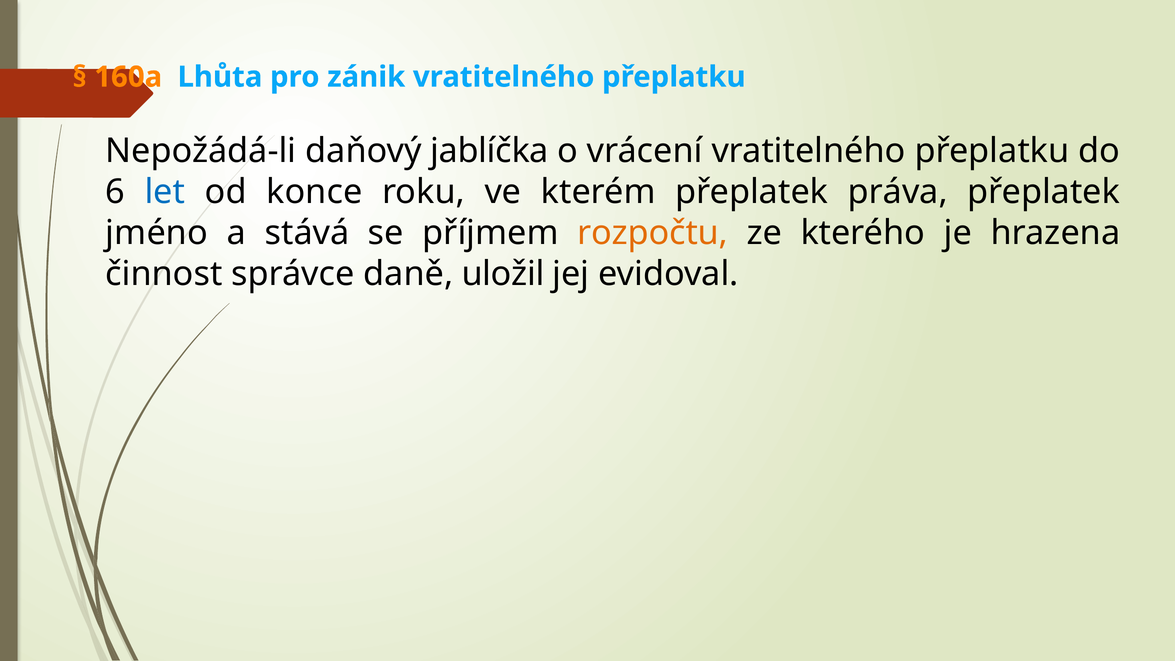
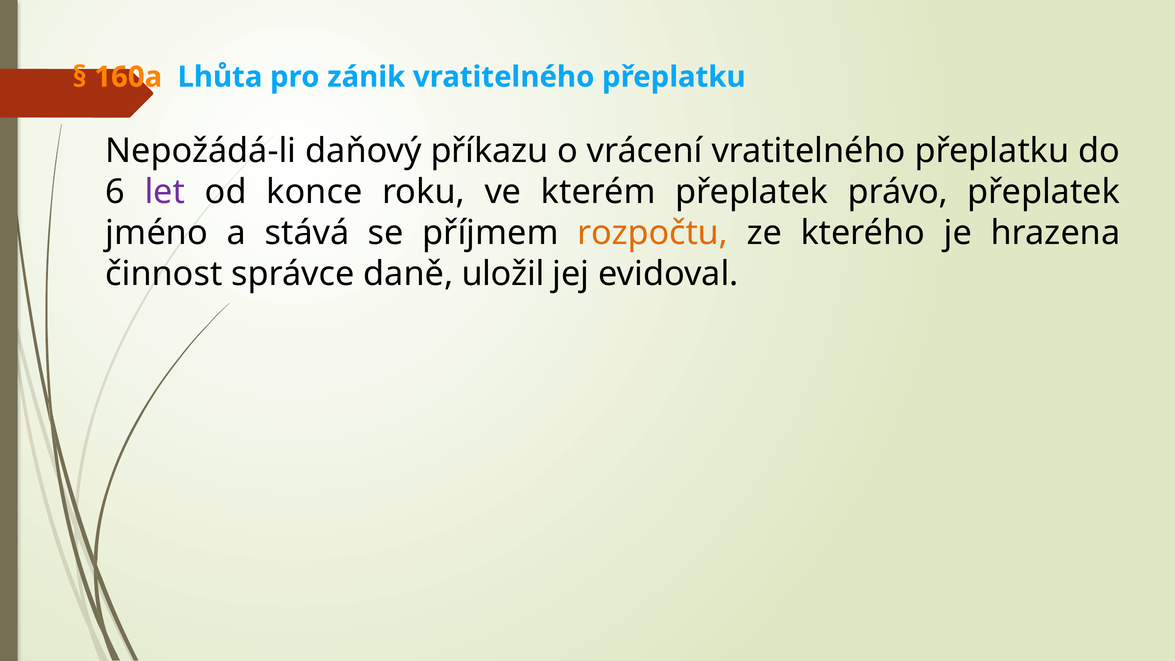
jablíčka: jablíčka -> příkazu
let colour: blue -> purple
práva: práva -> právo
